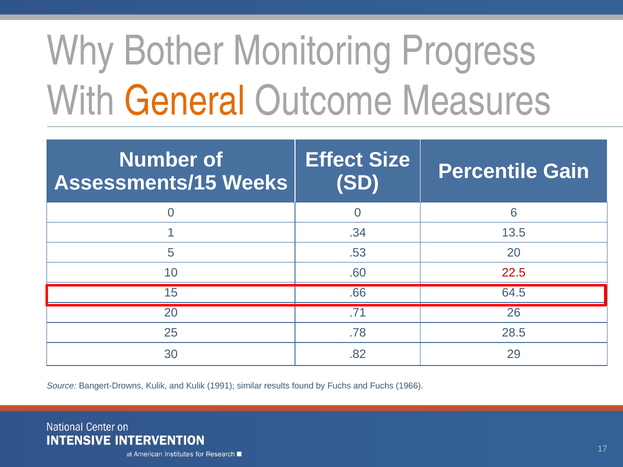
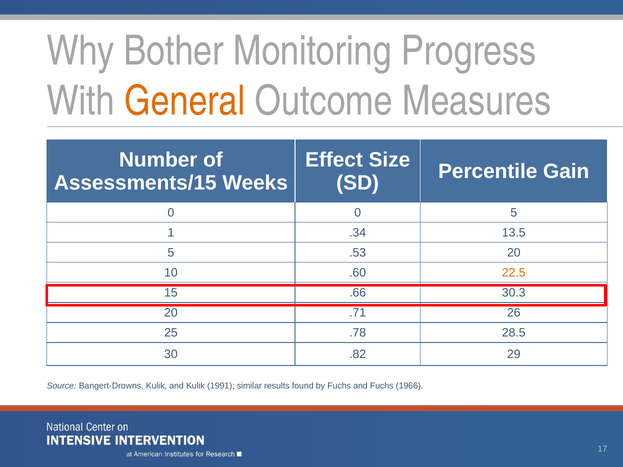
0 6: 6 -> 5
22.5 colour: red -> orange
64.5: 64.5 -> 30.3
